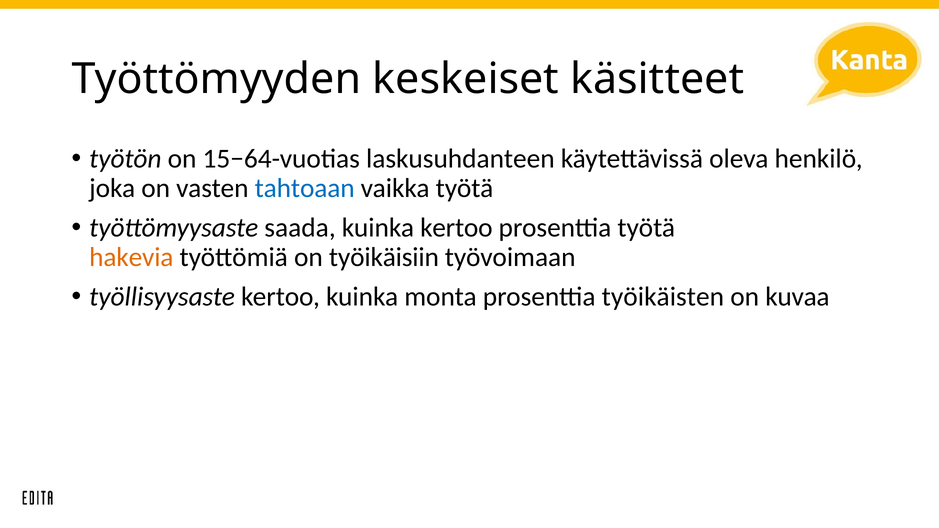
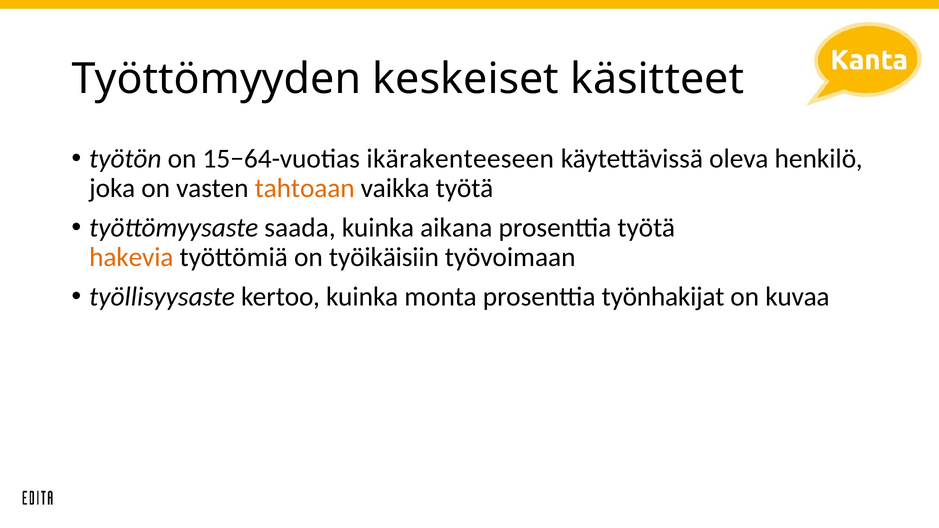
laskusuhdanteen: laskusuhdanteen -> ikärakenteeseen
tahtoaan colour: blue -> orange
kuinka kertoo: kertoo -> aikana
työikäisten: työikäisten -> työnhakijat
